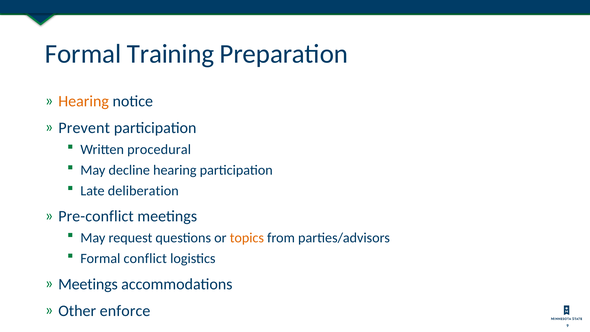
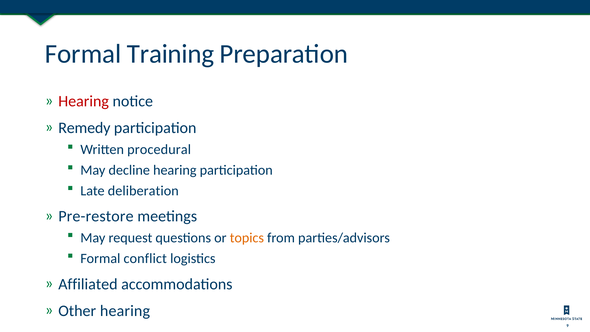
Hearing at (84, 101) colour: orange -> red
Prevent: Prevent -> Remedy
Pre-conflict: Pre-conflict -> Pre-restore
Meetings at (88, 284): Meetings -> Affiliated
Other enforce: enforce -> hearing
